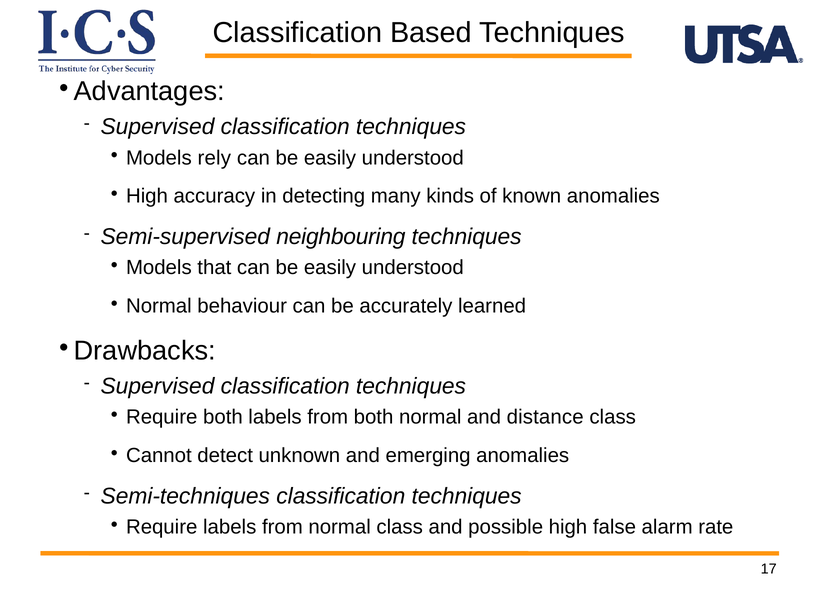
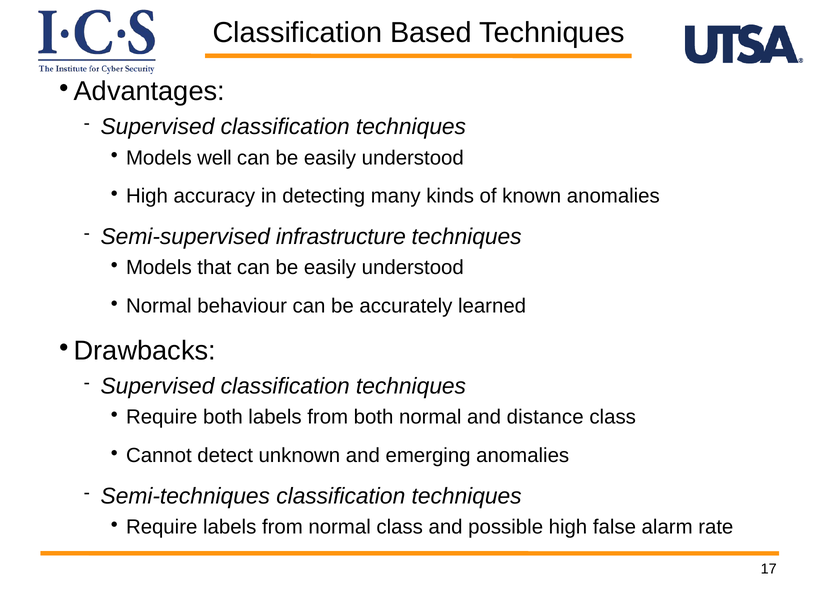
rely: rely -> well
neighbouring: neighbouring -> infrastructure
